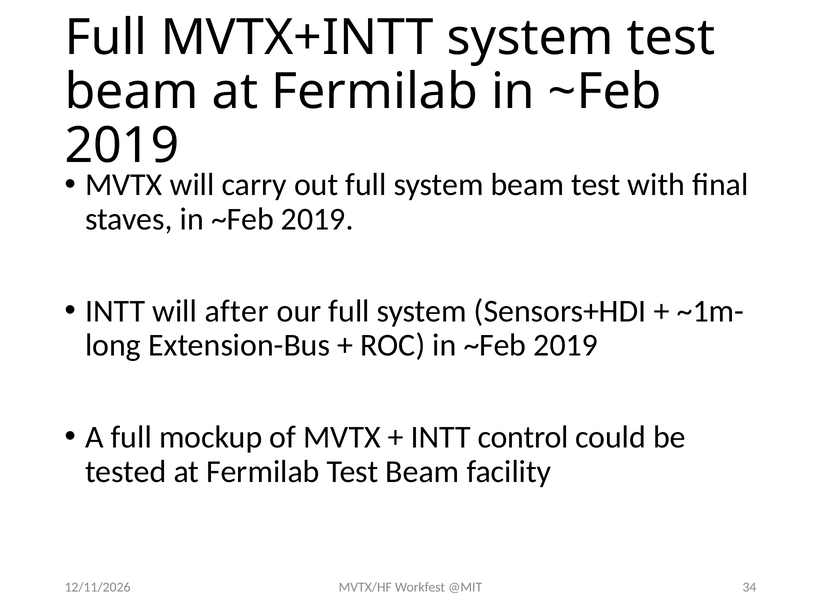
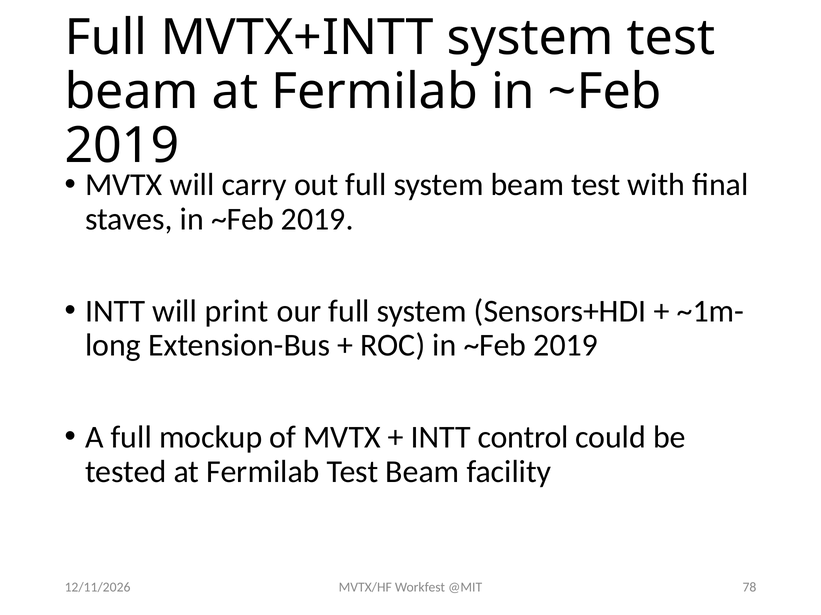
after: after -> print
34: 34 -> 78
